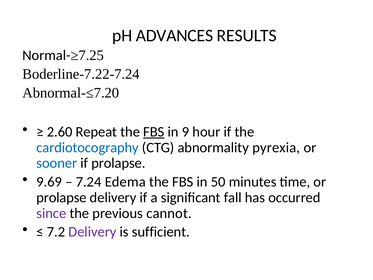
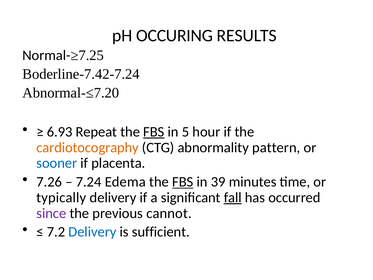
ADVANCES: ADVANCES -> OCCURING
Boderline-7.22-7.24: Boderline-7.22-7.24 -> Boderline-7.42-7.24
2.60: 2.60 -> 6.93
9: 9 -> 5
cardiotocography colour: blue -> orange
pyrexia: pyrexia -> pattern
if prolapse: prolapse -> placenta
9.69: 9.69 -> 7.26
FBS at (183, 182) underline: none -> present
50: 50 -> 39
prolapse at (61, 197): prolapse -> typically
fall underline: none -> present
Delivery at (92, 232) colour: purple -> blue
